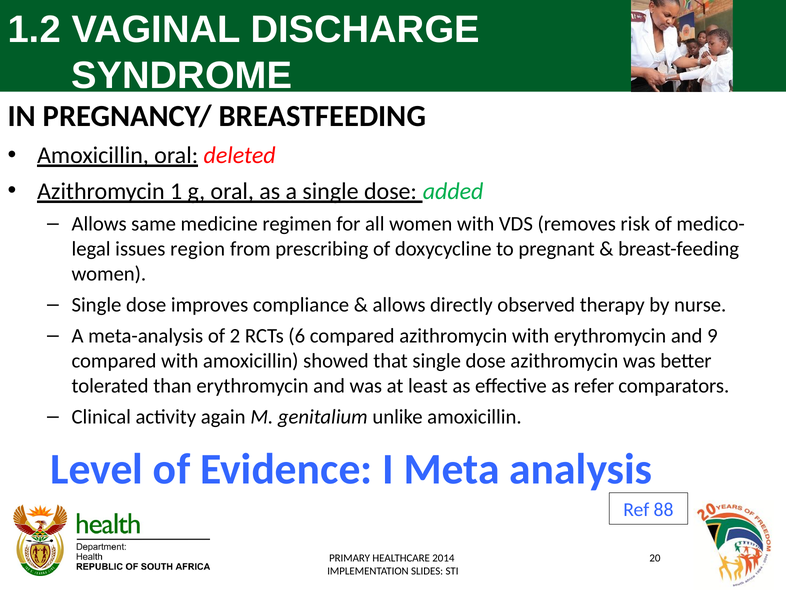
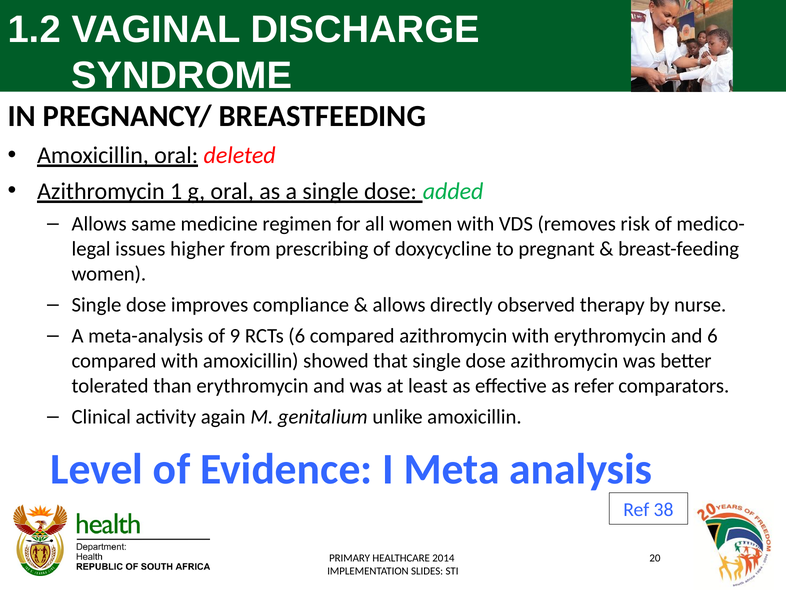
region: region -> higher
2: 2 -> 9
and 9: 9 -> 6
88: 88 -> 38
